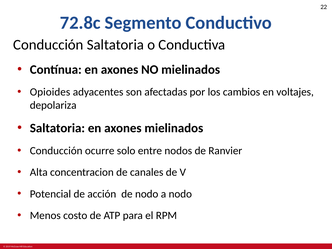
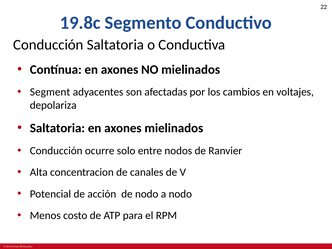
72.8c: 72.8c -> 19.8c
Opioides: Opioides -> Segment
